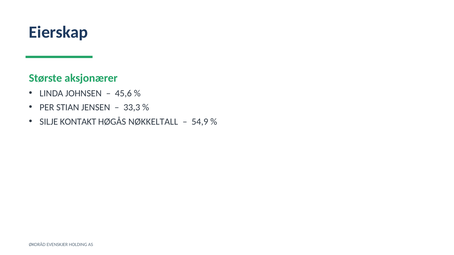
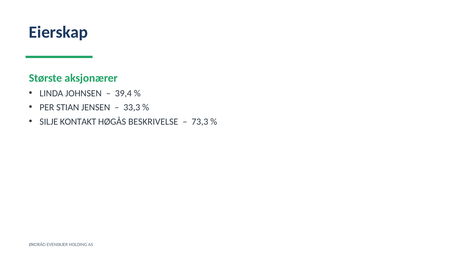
45,6: 45,6 -> 39,4
NØKKELTALL: NØKKELTALL -> BESKRIVELSE
54,9: 54,9 -> 73,3
